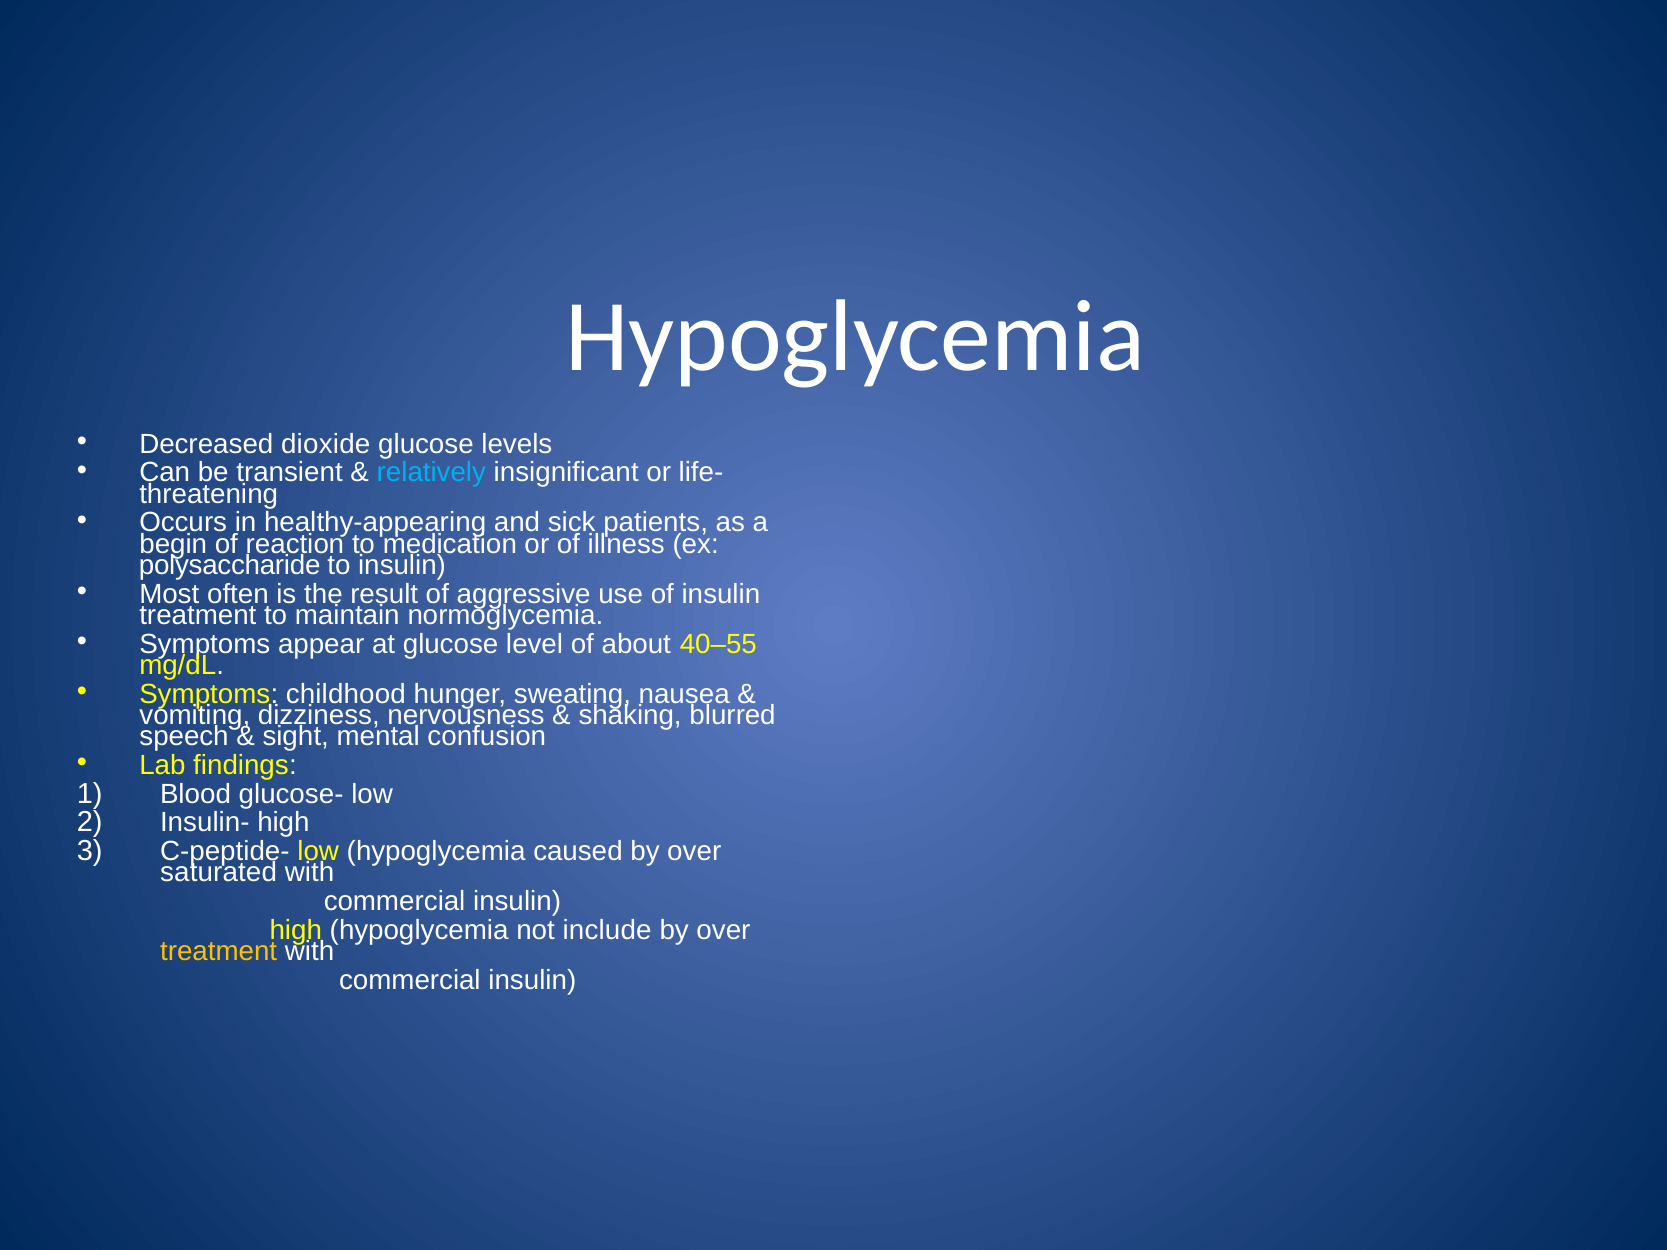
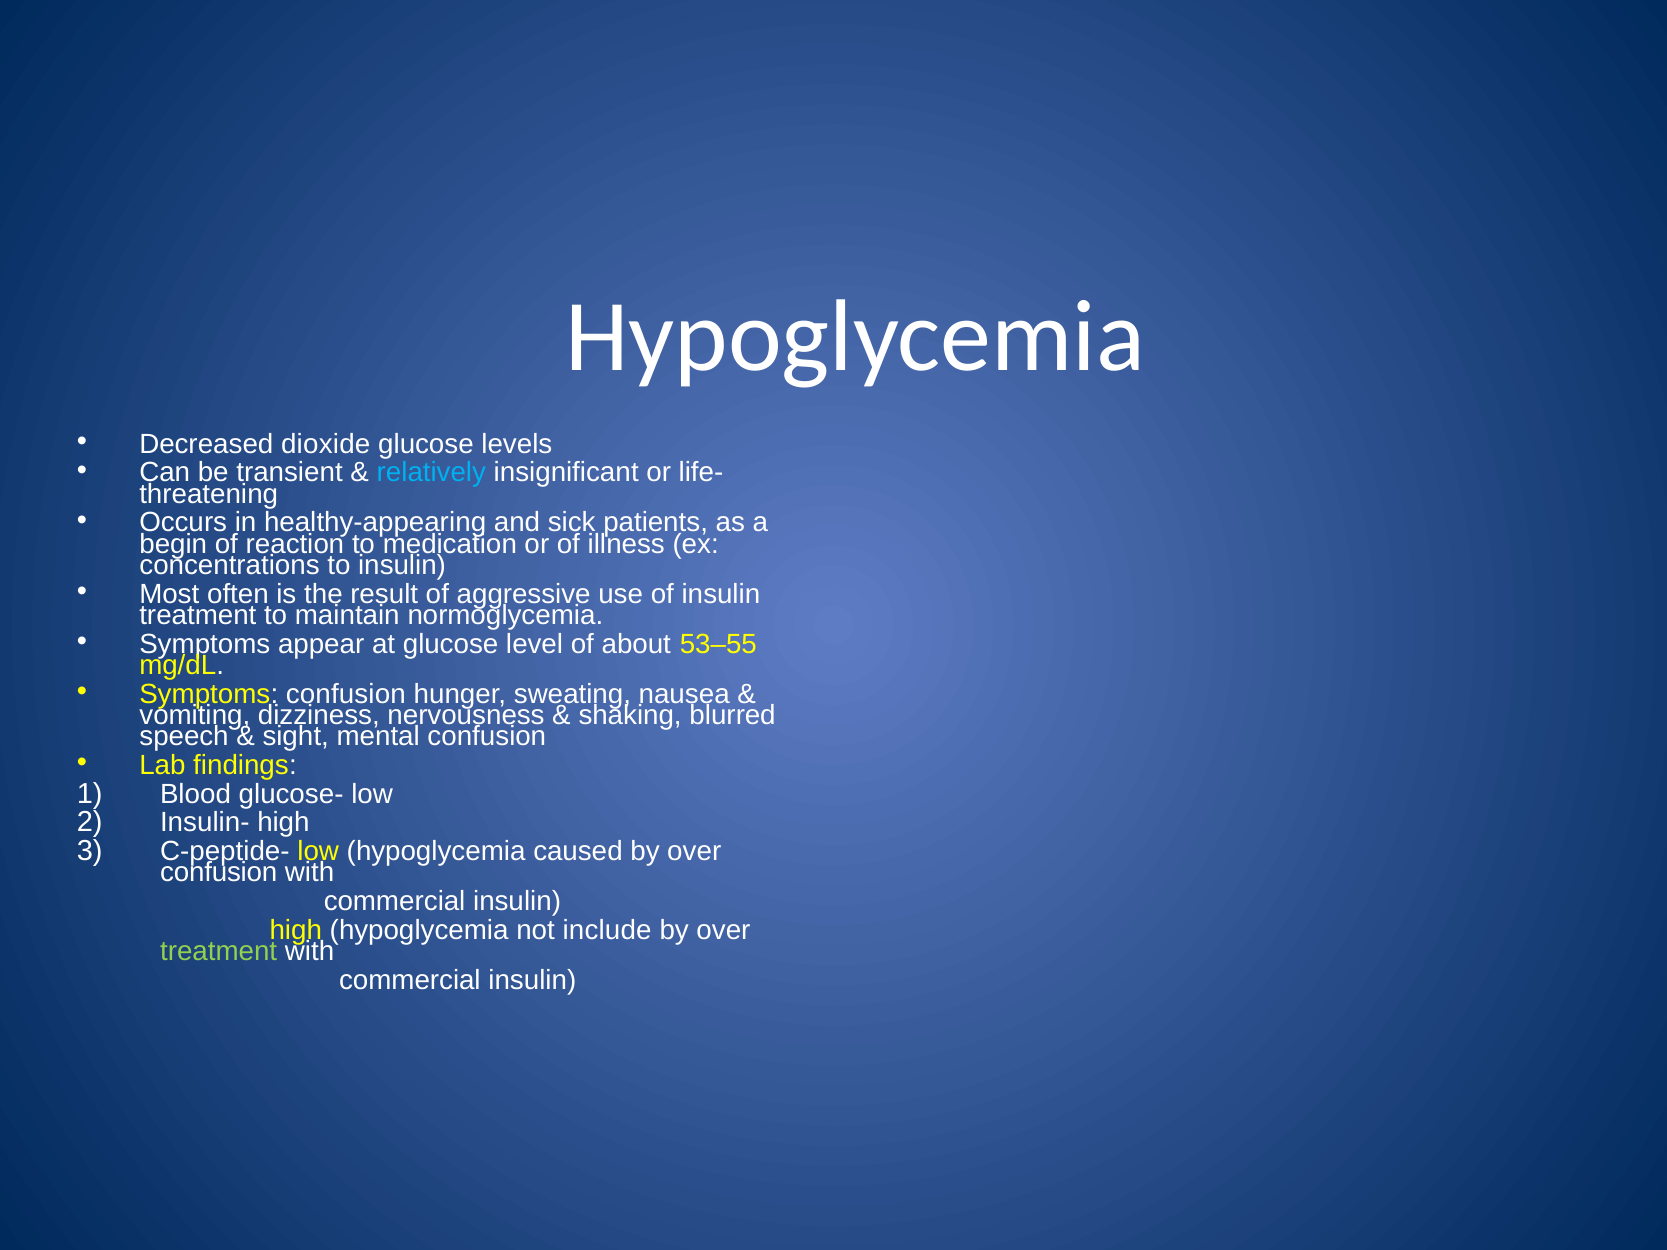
polysaccharide: polysaccharide -> concentrations
40–55: 40–55 -> 53–55
Symptoms childhood: childhood -> confusion
saturated at (219, 873): saturated -> confusion
treatment at (219, 951) colour: yellow -> light green
